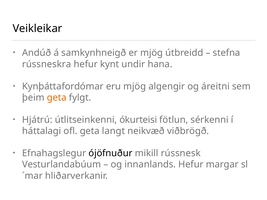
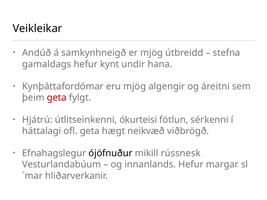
rússneskra: rússneskra -> gamaldags
geta at (57, 98) colour: orange -> red
langt: langt -> hægt
